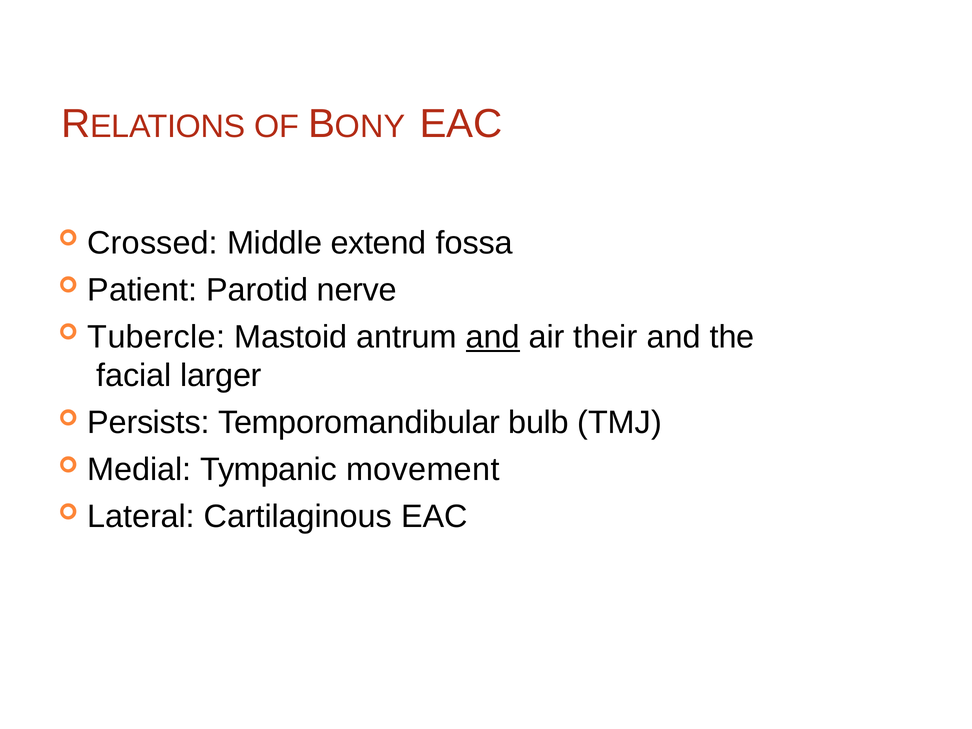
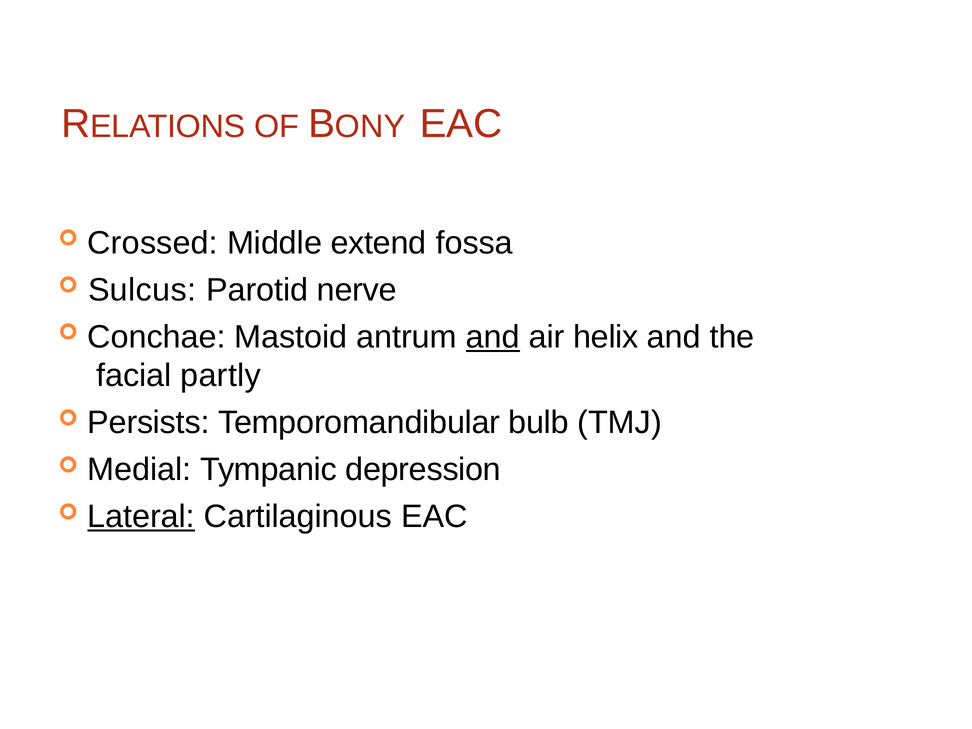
Patient: Patient -> Sulcus
Tubercle: Tubercle -> Conchae
their: their -> helix
larger: larger -> partly
movement: movement -> depression
Lateral underline: none -> present
